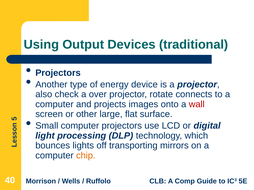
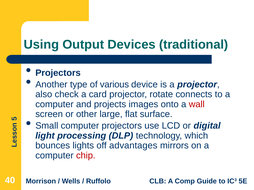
energy: energy -> various
over: over -> card
transporting: transporting -> advantages
chip colour: orange -> red
